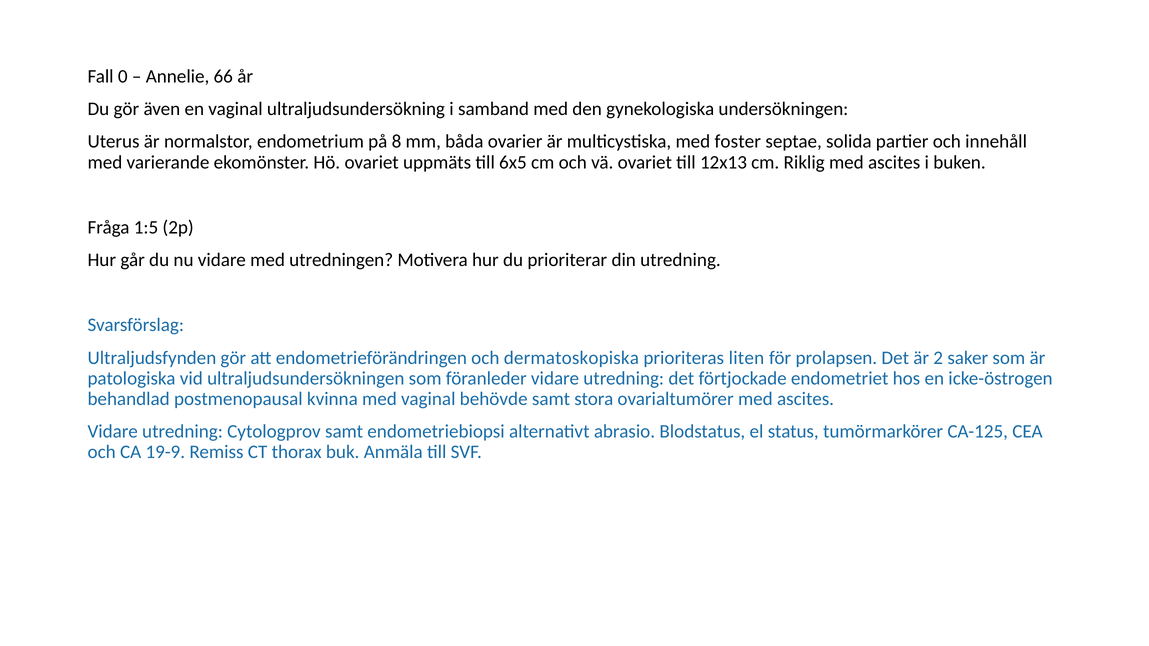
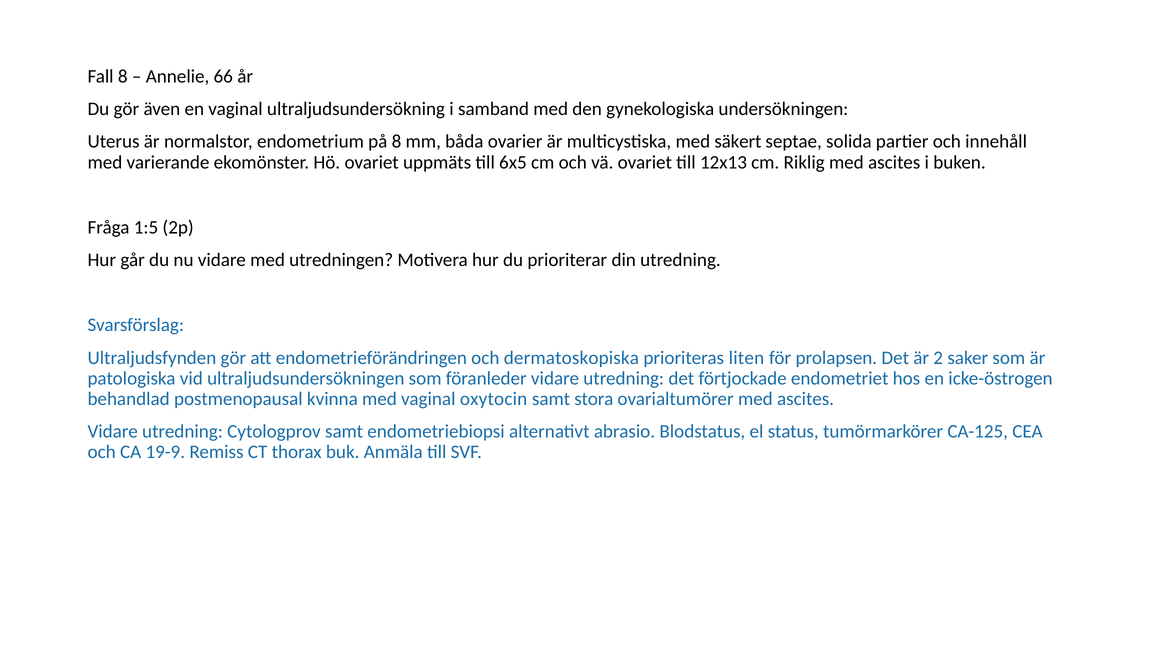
Fall 0: 0 -> 8
foster: foster -> säkert
behövde: behövde -> oxytocin
